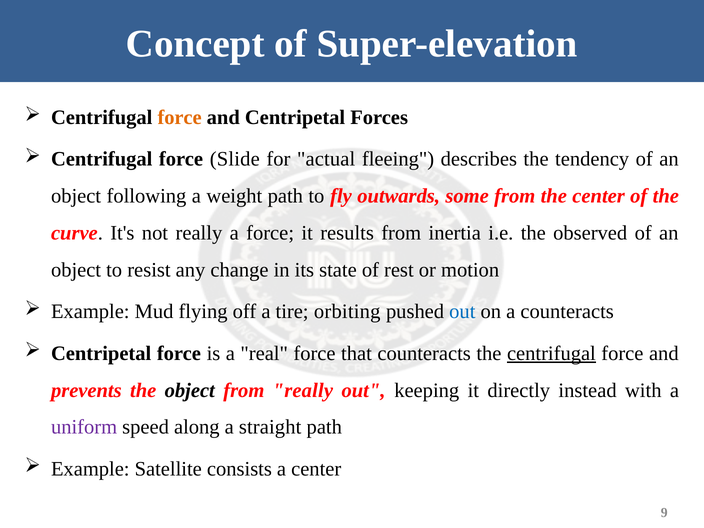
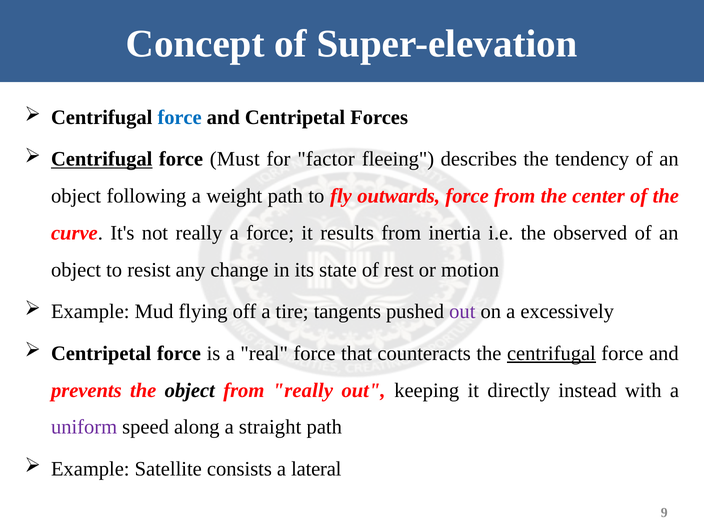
force at (180, 118) colour: orange -> blue
Centrifugal at (102, 159) underline: none -> present
Slide: Slide -> Must
actual: actual -> factor
outwards some: some -> force
orbiting: orbiting -> tangents
out at (462, 312) colour: blue -> purple
a counteracts: counteracts -> excessively
a center: center -> lateral
